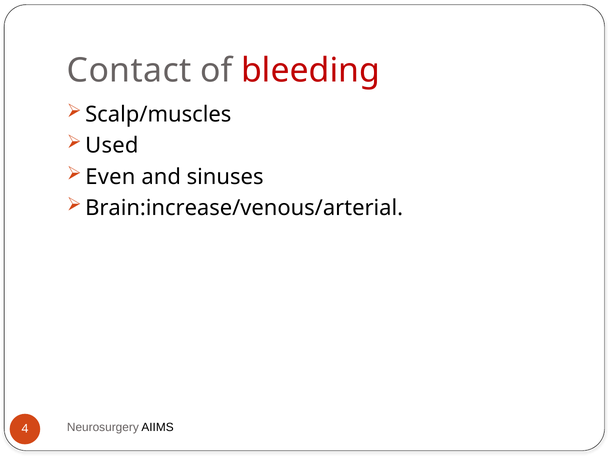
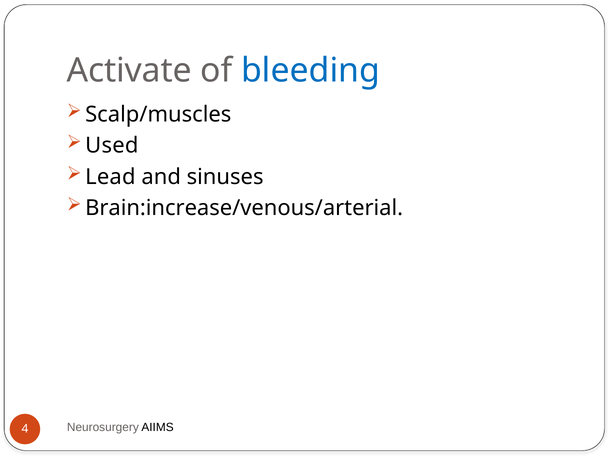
Contact: Contact -> Activate
bleeding colour: red -> blue
Even: Even -> Lead
